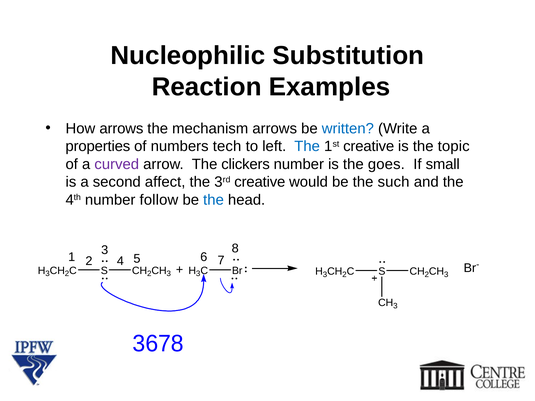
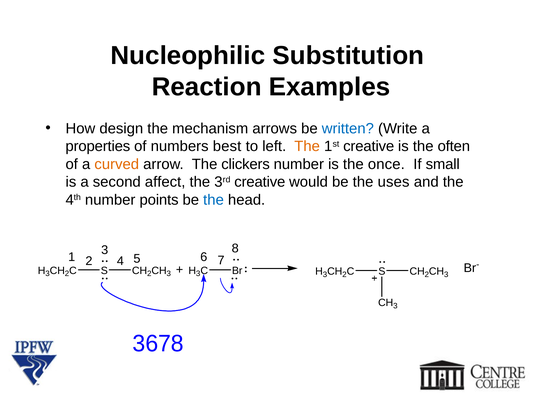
How arrows: arrows -> design
tech: tech -> best
The at (307, 146) colour: blue -> orange
topic: topic -> often
curved colour: purple -> orange
goes: goes -> once
such: such -> uses
follow: follow -> points
